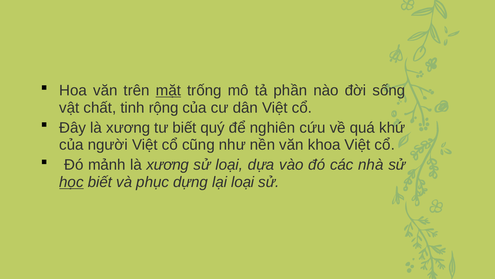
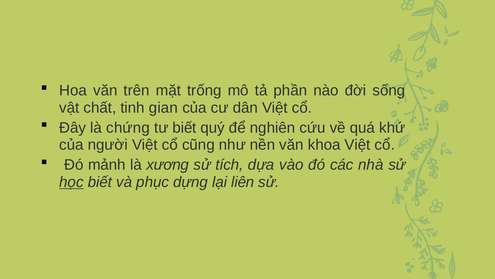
mặt underline: present -> none
rộng: rộng -> gian
Đây là xương: xương -> chứng
sử loại: loại -> tích
lại loại: loại -> liên
